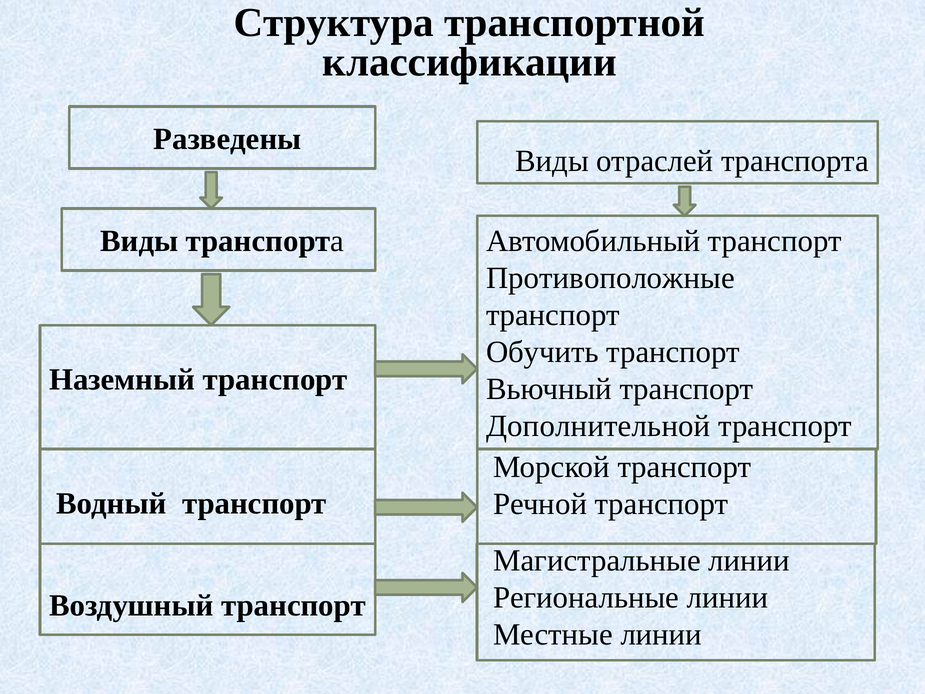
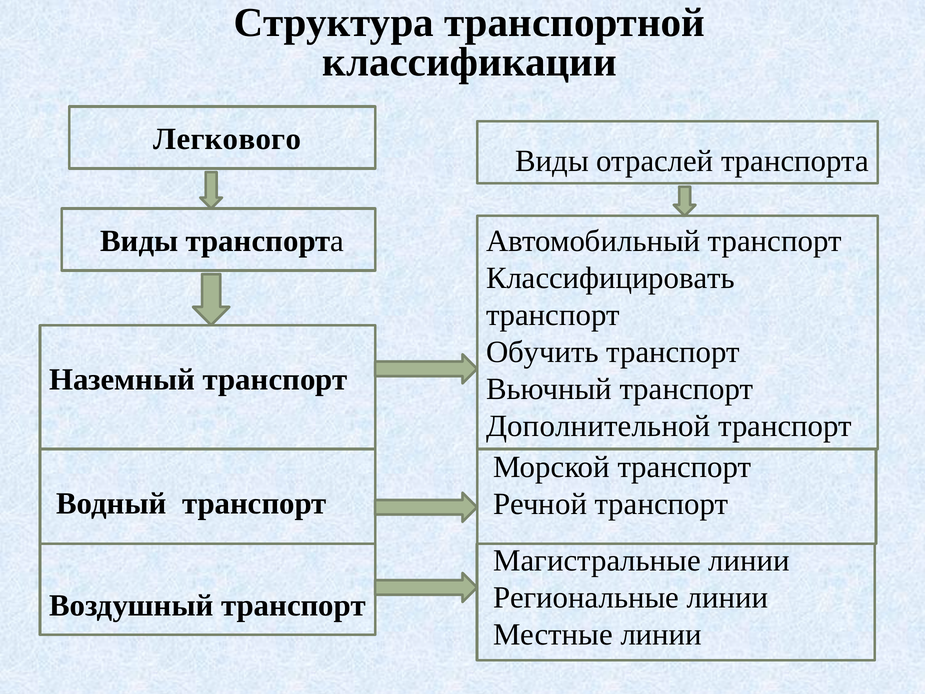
Разведены: Разведены -> Легкового
Противоположные: Противоположные -> Классифицировать
